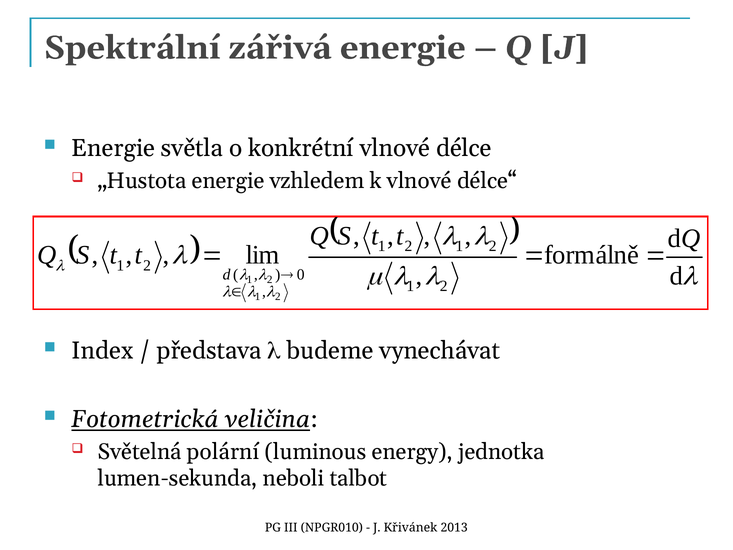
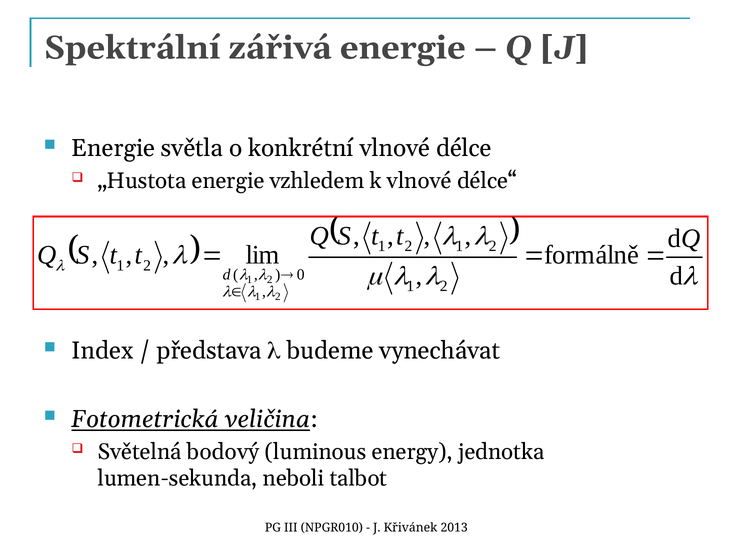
polární: polární -> bodový
